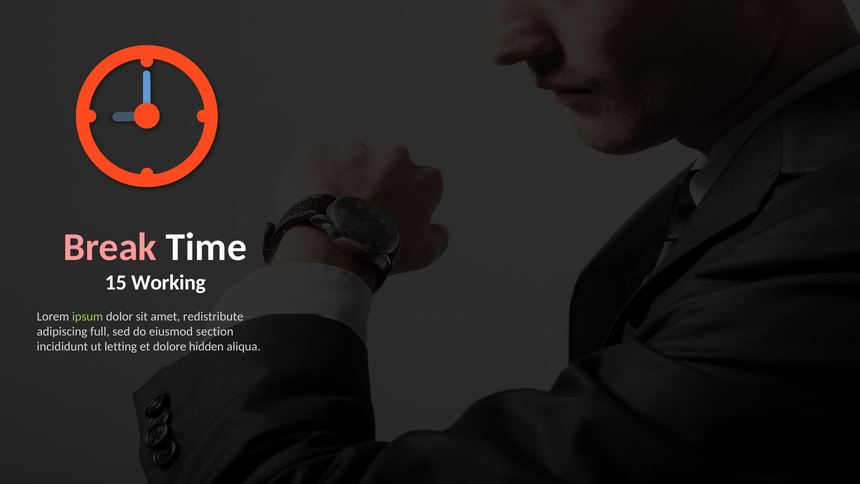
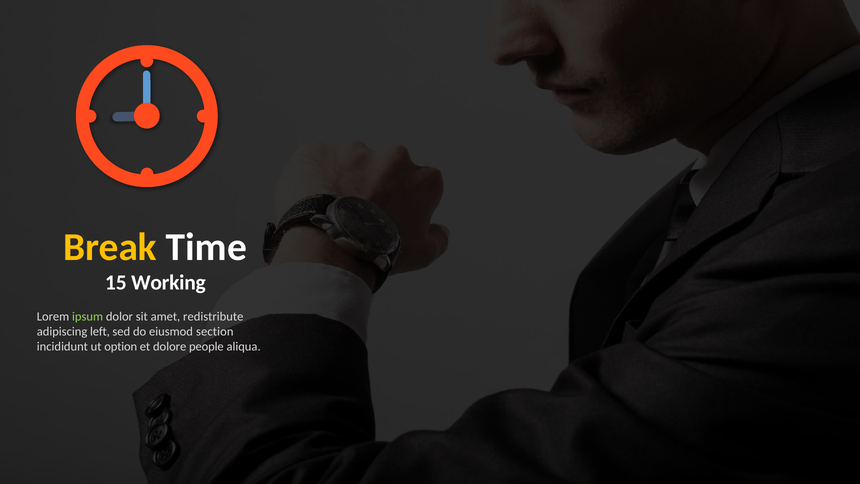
Break colour: pink -> yellow
full: full -> left
letting: letting -> option
hidden: hidden -> people
